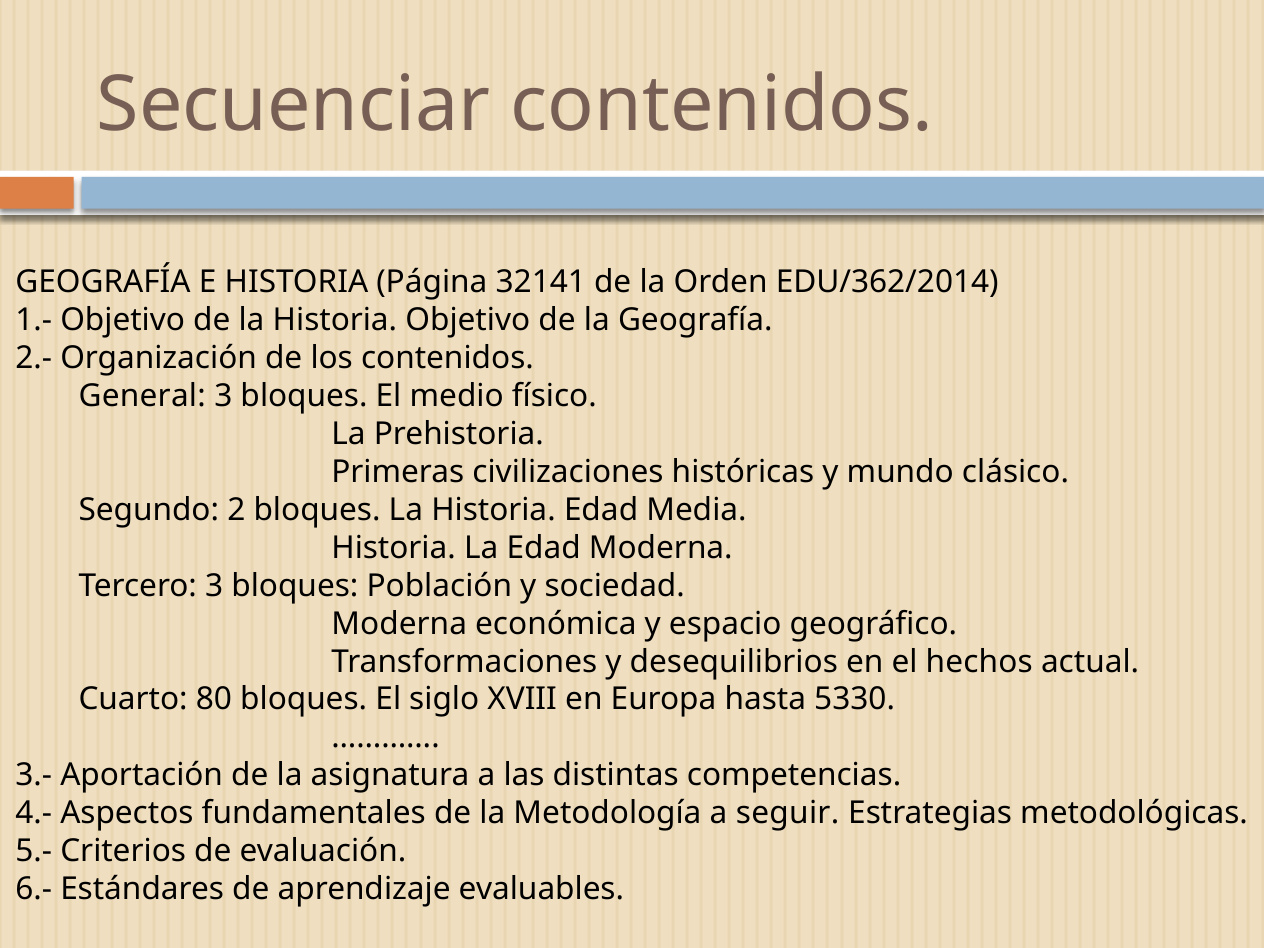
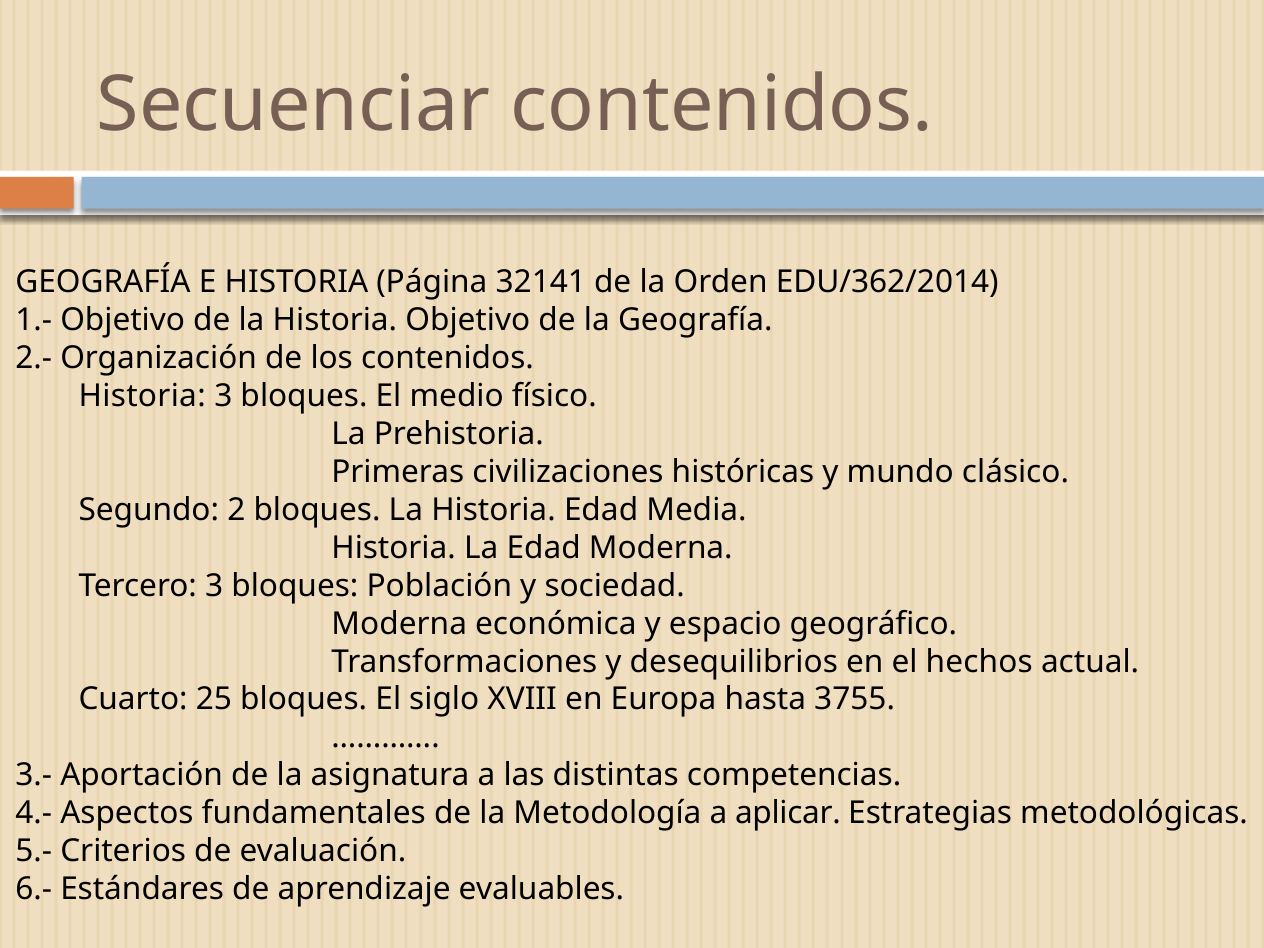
General at (142, 396): General -> Historia
80: 80 -> 25
5330: 5330 -> 3755
seguir: seguir -> aplicar
